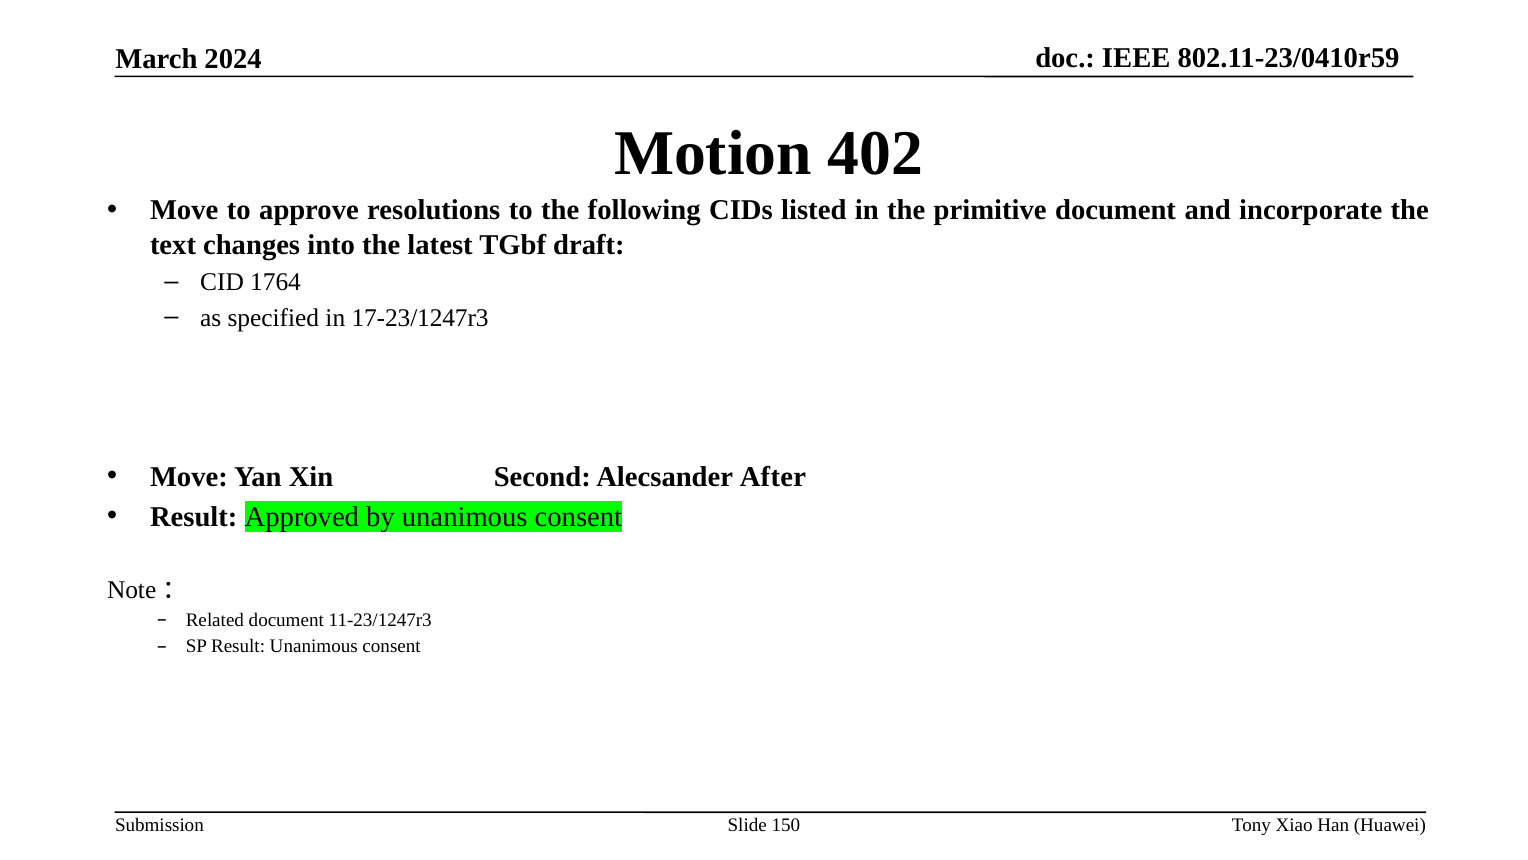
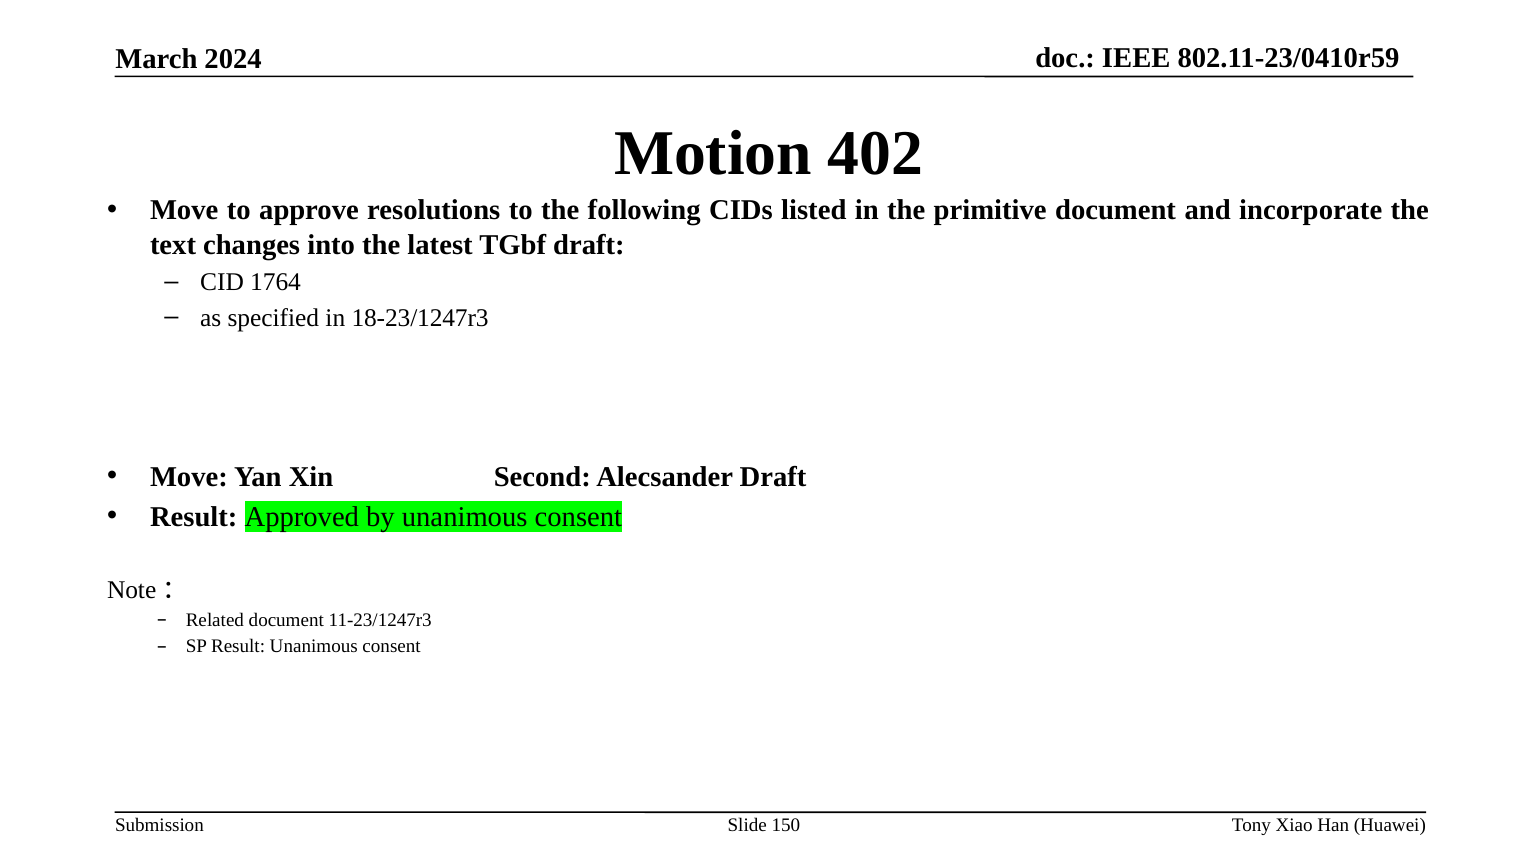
17-23/1247r3: 17-23/1247r3 -> 18-23/1247r3
Alecsander After: After -> Draft
